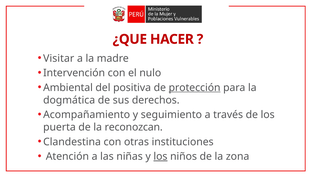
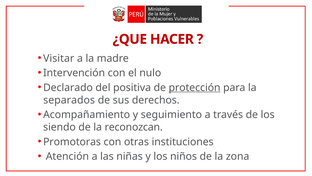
Ambiental: Ambiental -> Declarado
dogmática: dogmática -> separados
puerta: puerta -> siendo
Clandestina: Clandestina -> Promotoras
los at (160, 156) underline: present -> none
